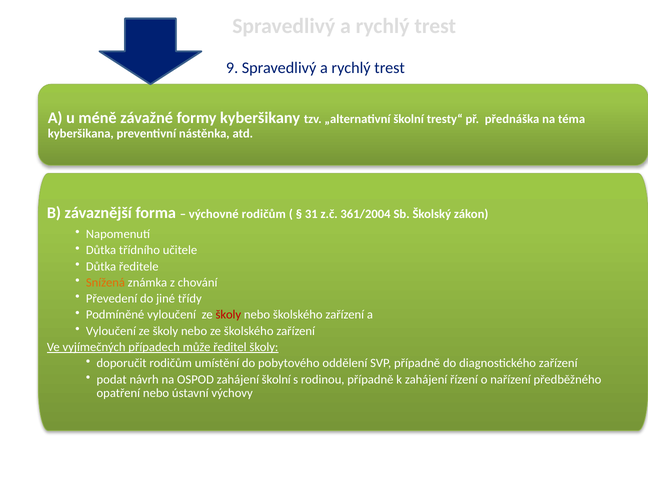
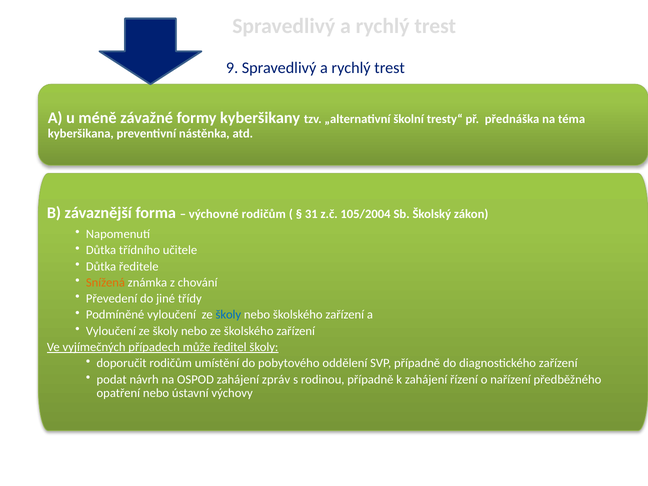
361/2004: 361/2004 -> 105/2004
školy at (228, 315) colour: red -> blue
zahájení školní: školní -> zpráv
